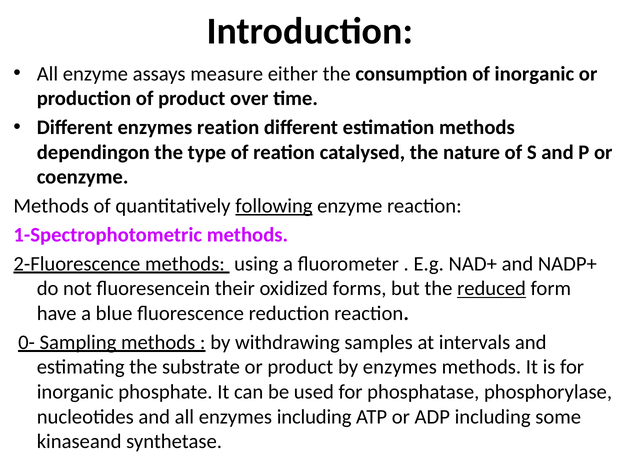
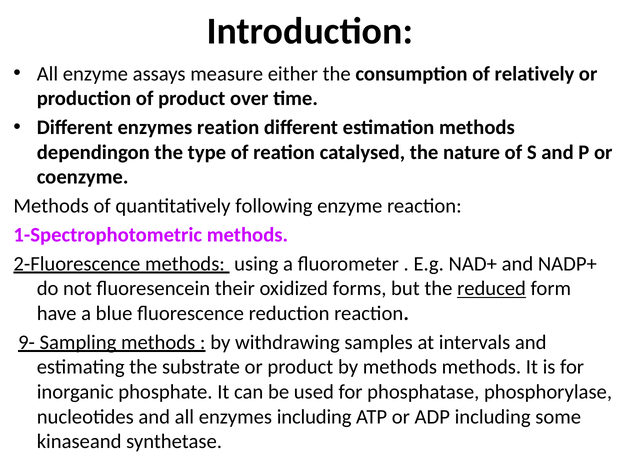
of inorganic: inorganic -> relatively
following underline: present -> none
0-: 0- -> 9-
by enzymes: enzymes -> methods
